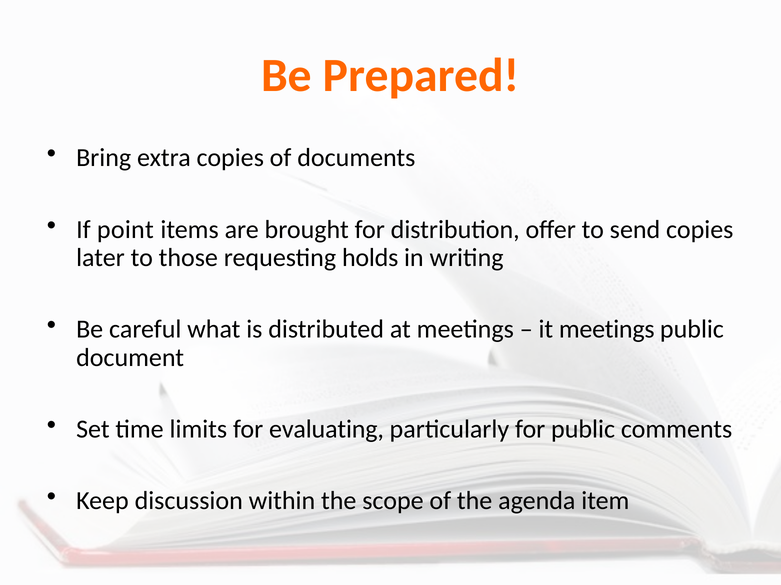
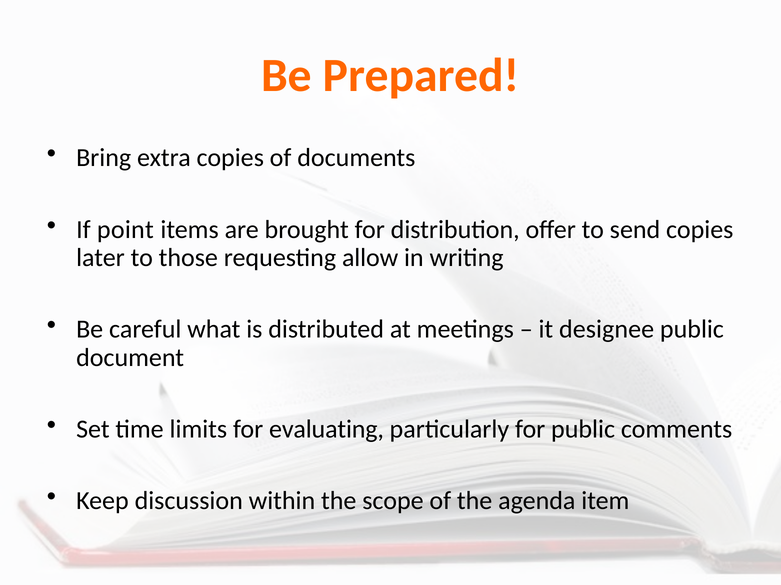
holds: holds -> allow
it meetings: meetings -> designee
